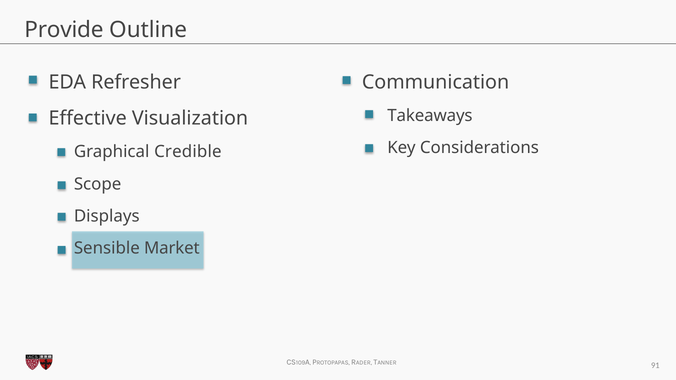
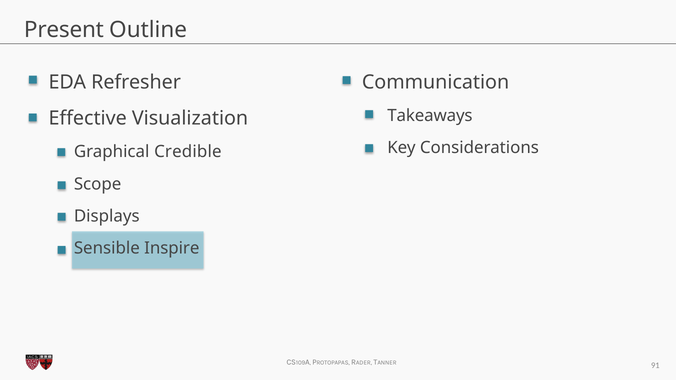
Provide: Provide -> Present
Market: Market -> Inspire
